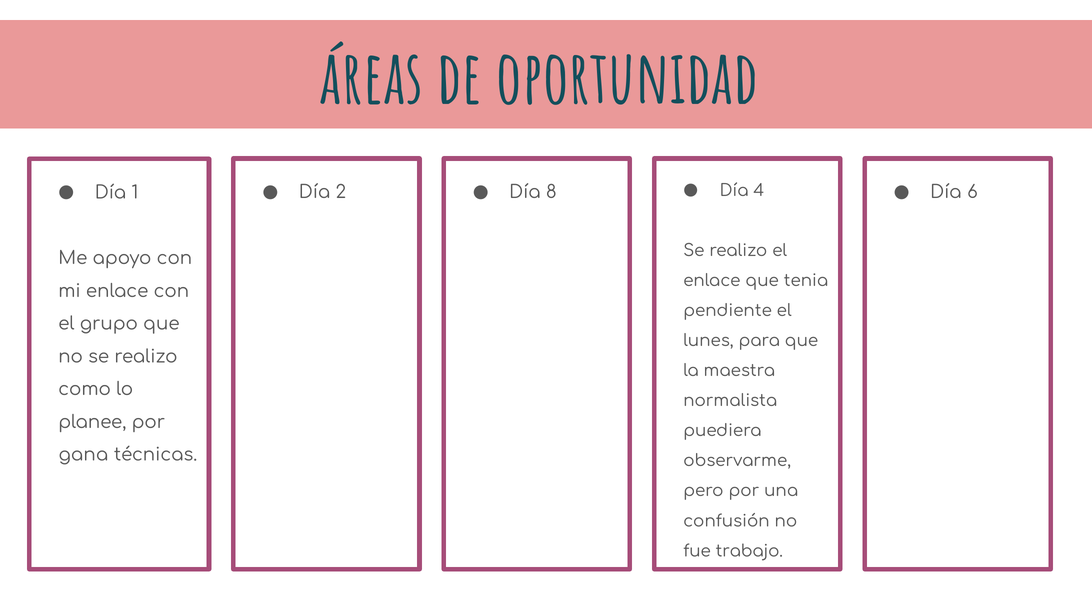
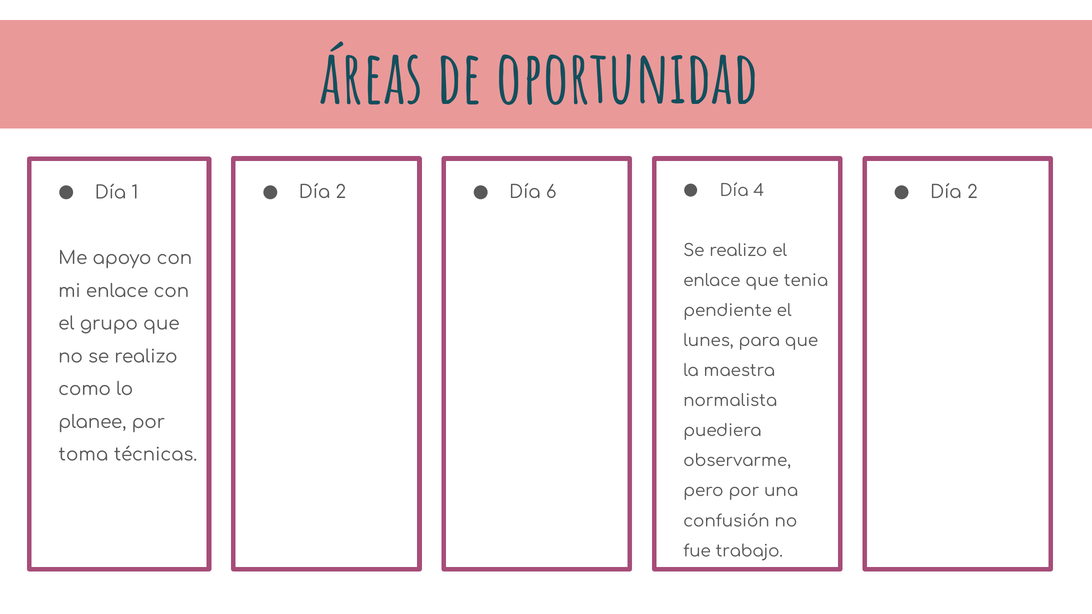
8: 8 -> 6
6 at (972, 193): 6 -> 2
gana: gana -> toma
